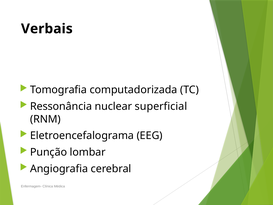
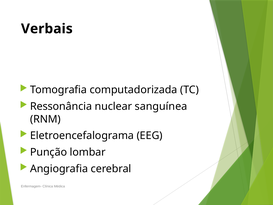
superficial: superficial -> sanguínea
